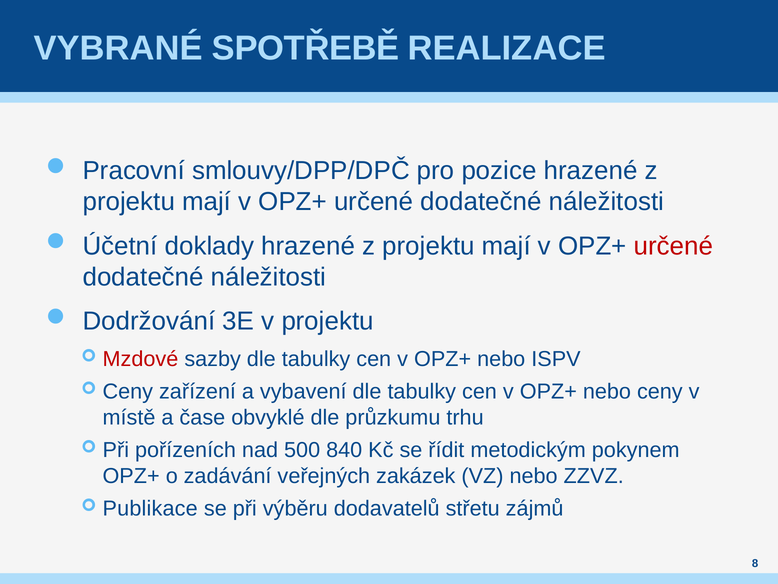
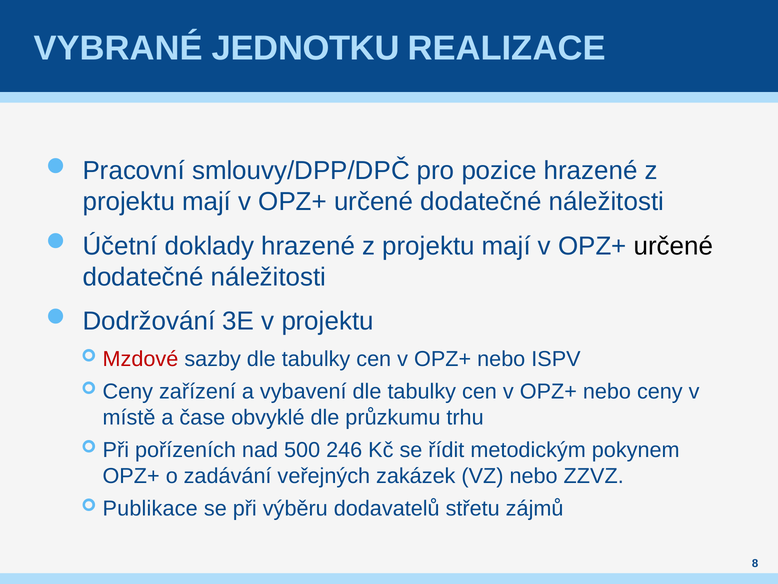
SPOTŘEBĚ: SPOTŘEBĚ -> JEDNOTKU
určené at (673, 246) colour: red -> black
840: 840 -> 246
